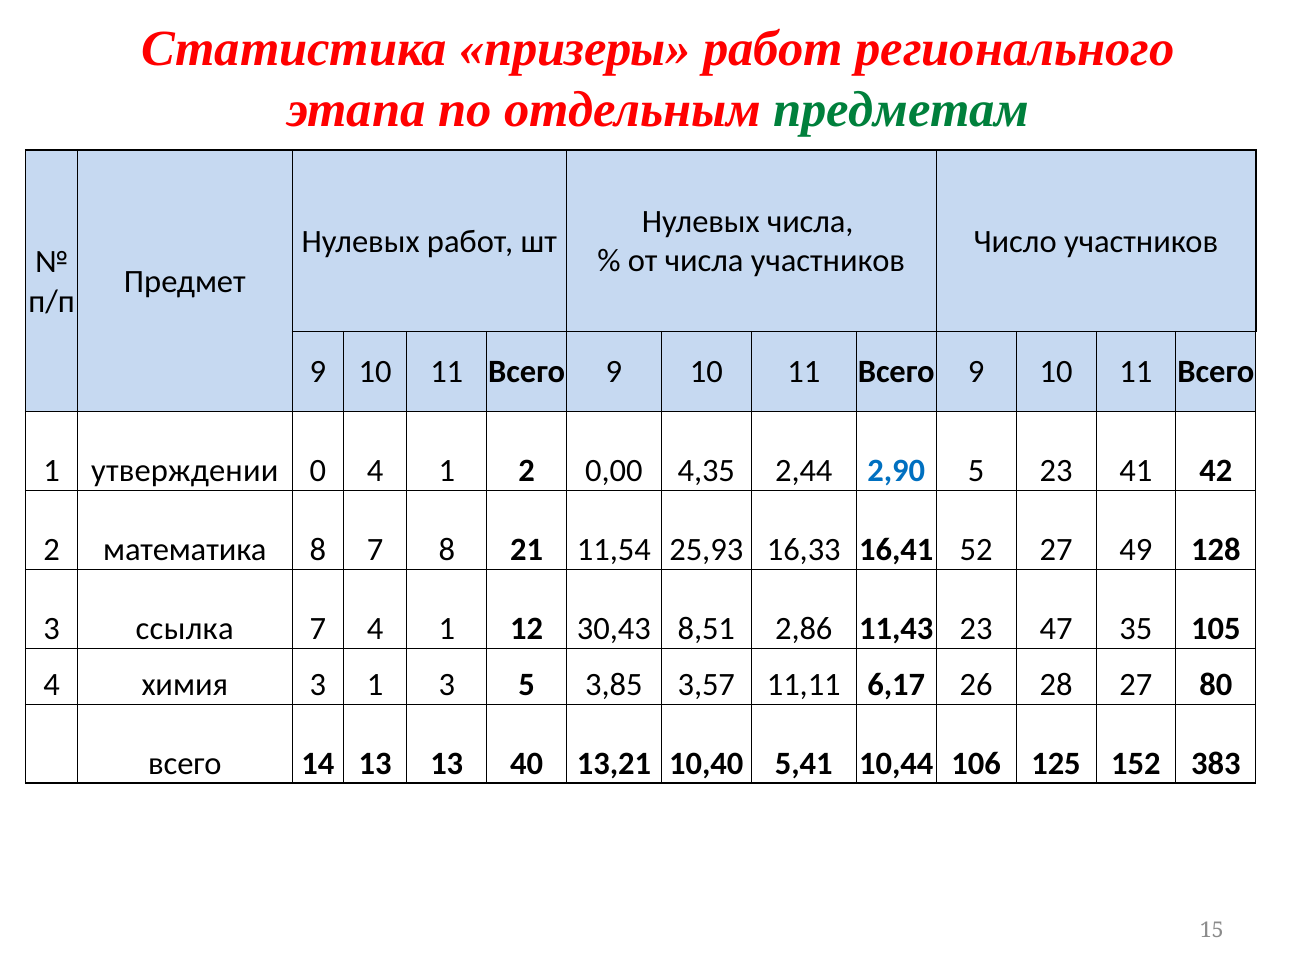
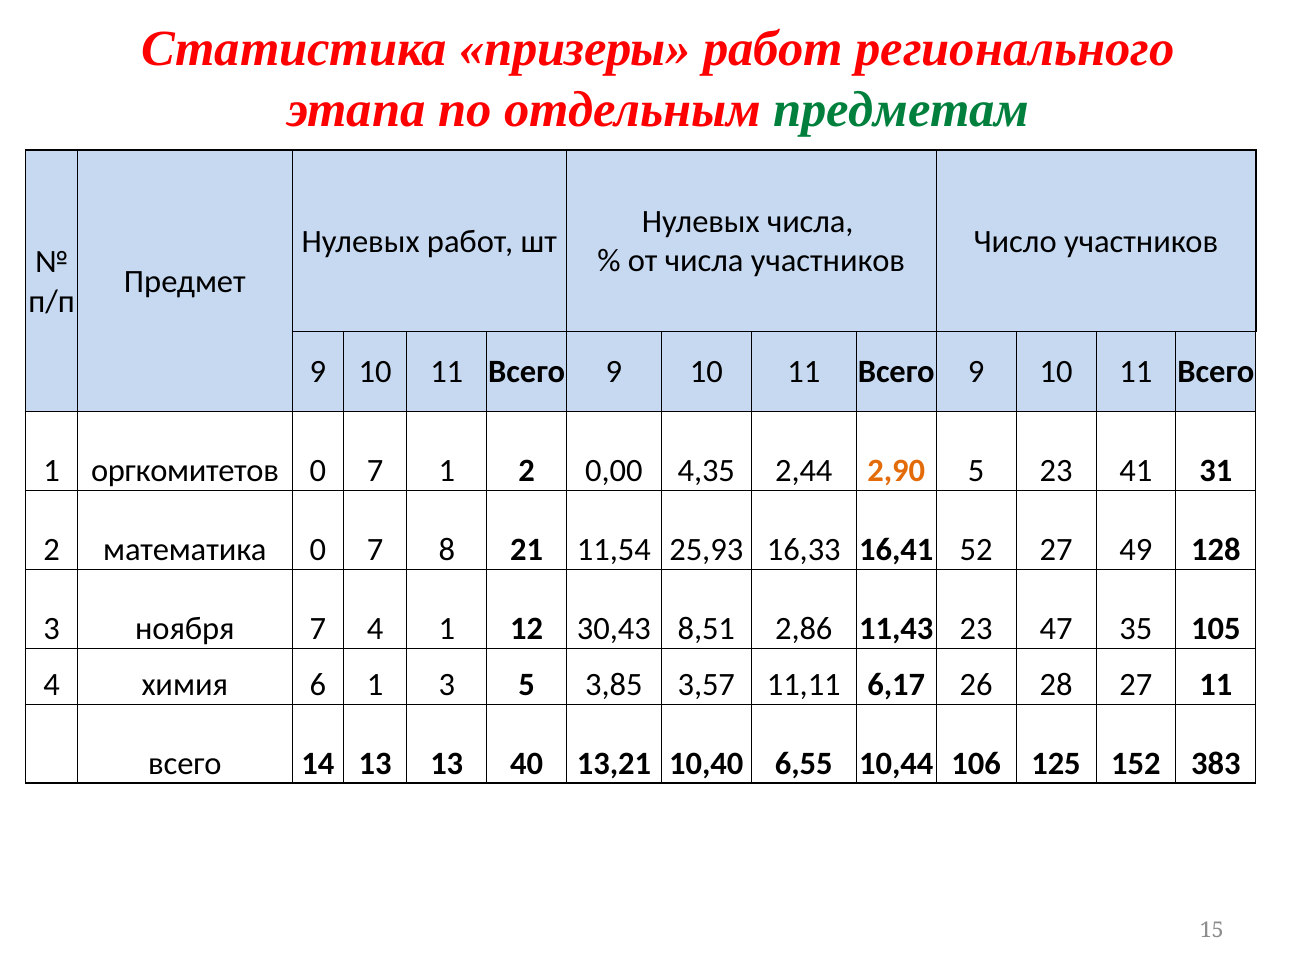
утверждении: утверждении -> оргкомитетов
4 at (375, 471): 4 -> 7
2,90 colour: blue -> orange
42: 42 -> 31
математика 8: 8 -> 0
ссылка: ссылка -> ноября
химия 3: 3 -> 6
27 80: 80 -> 11
5,41: 5,41 -> 6,55
